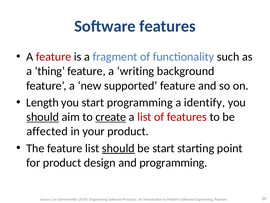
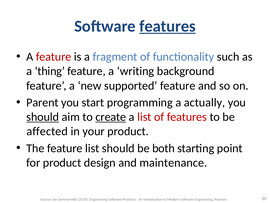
features at (168, 26) underline: none -> present
Length: Length -> Parent
identify: identify -> actually
should at (118, 148) underline: present -> none
be start: start -> both
and programming: programming -> maintenance
